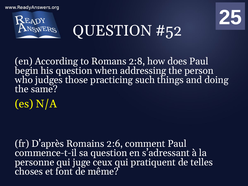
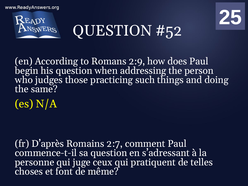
2:8: 2:8 -> 2:9
2:6: 2:6 -> 2:7
